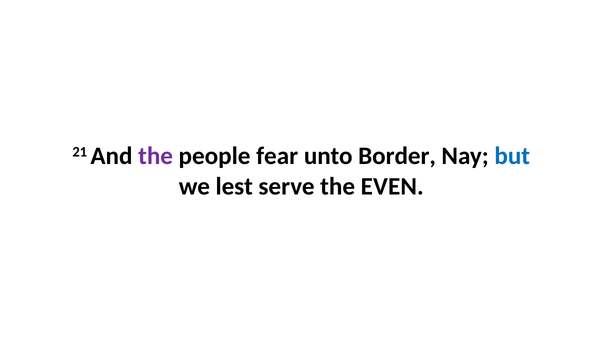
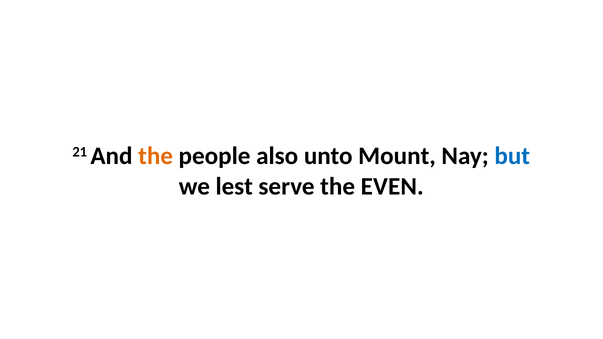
the at (156, 156) colour: purple -> orange
fear: fear -> also
Border: Border -> Mount
